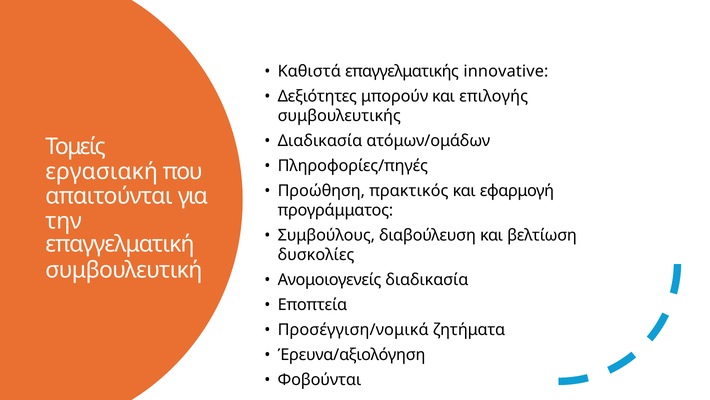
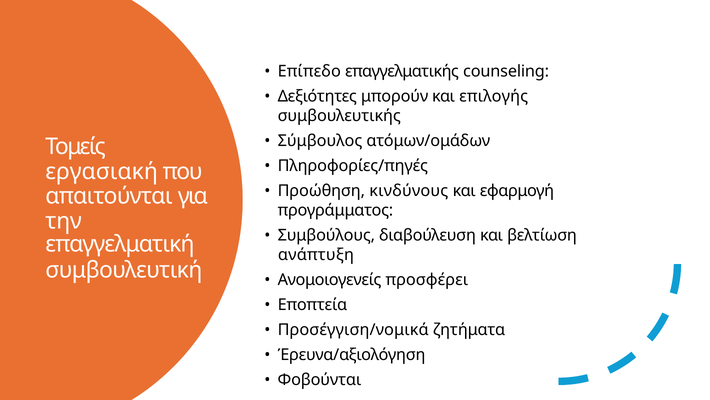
Καθιστά: Καθιστά -> Επίπεδο
innovative: innovative -> counseling
Διαδικασία at (320, 141): Διαδικασία -> Σύμβουλος
πρακτικός: πρακτικός -> κινδύνους
δυσκολίες: δυσκολίες -> ανάπτυξη
Ανομοιογενείς διαδικασία: διαδικασία -> προσφέρει
